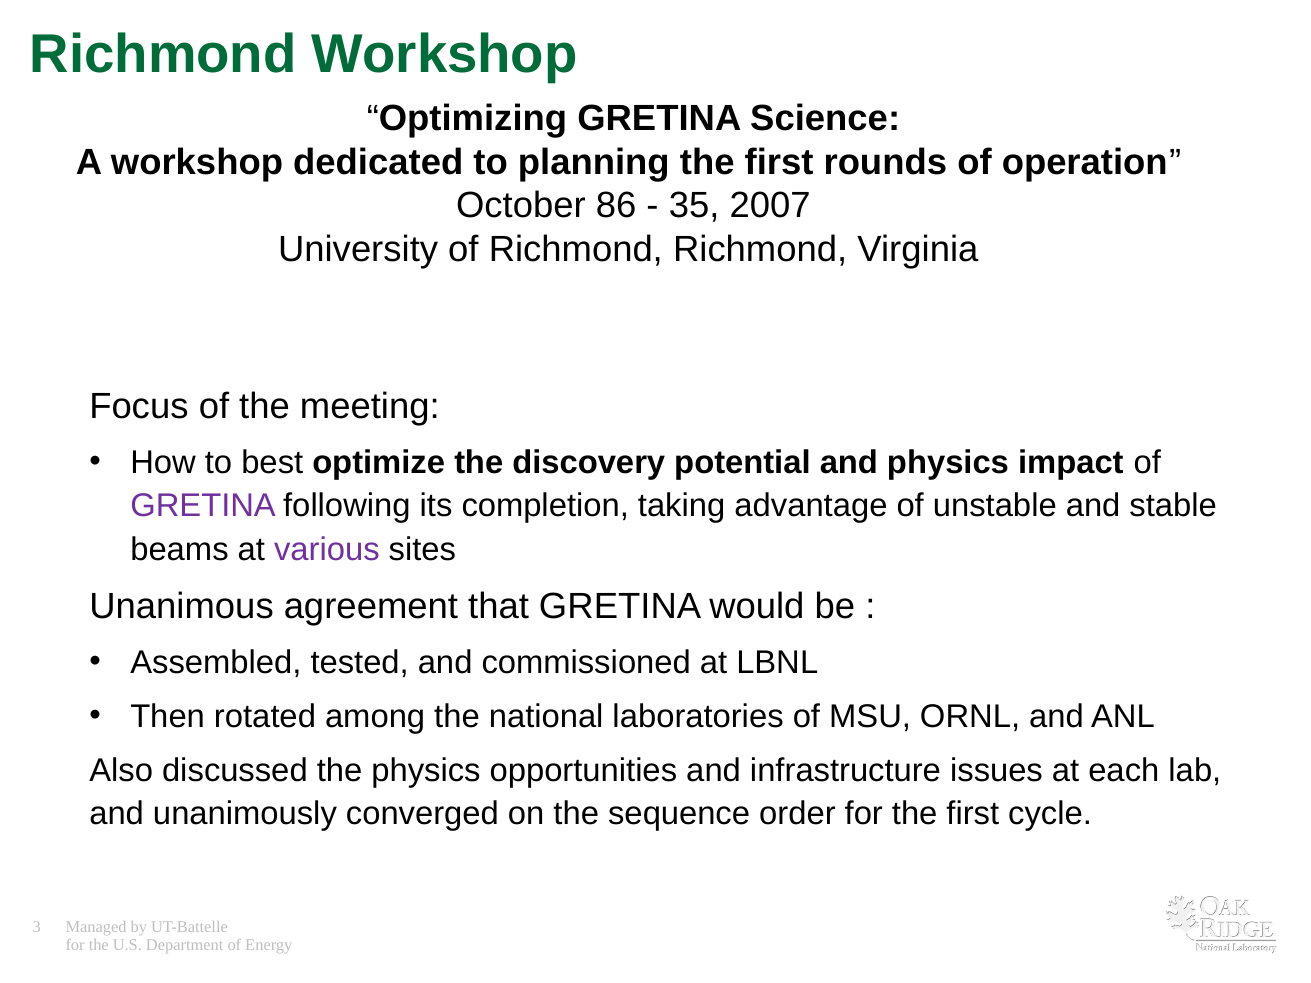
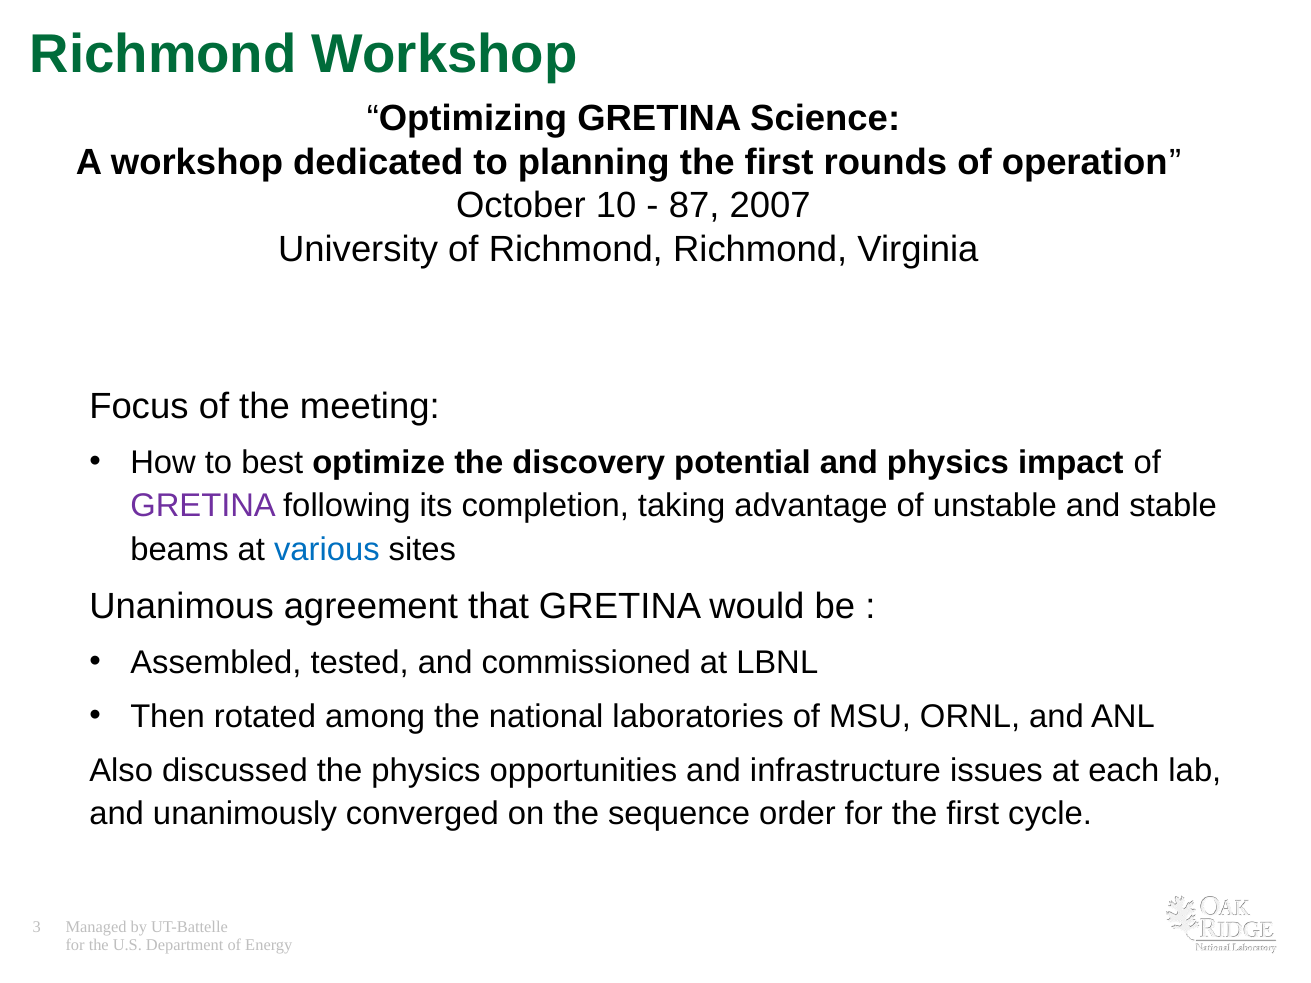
86: 86 -> 10
35: 35 -> 87
various colour: purple -> blue
